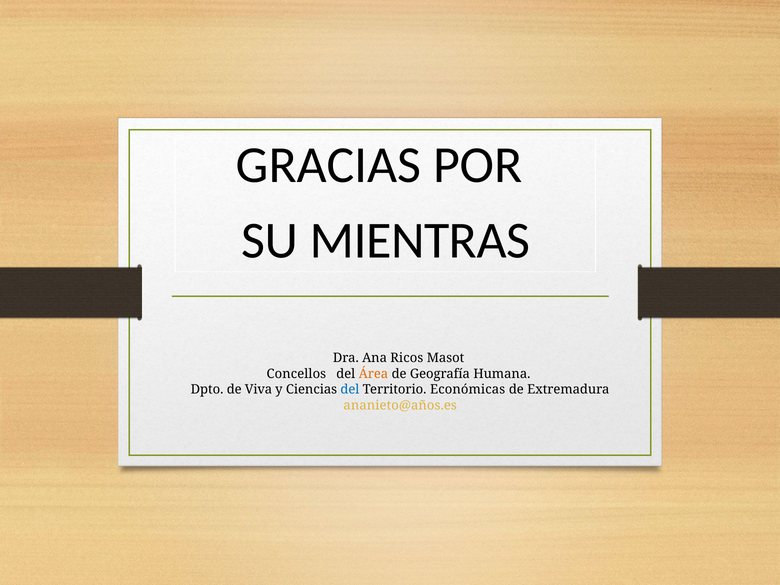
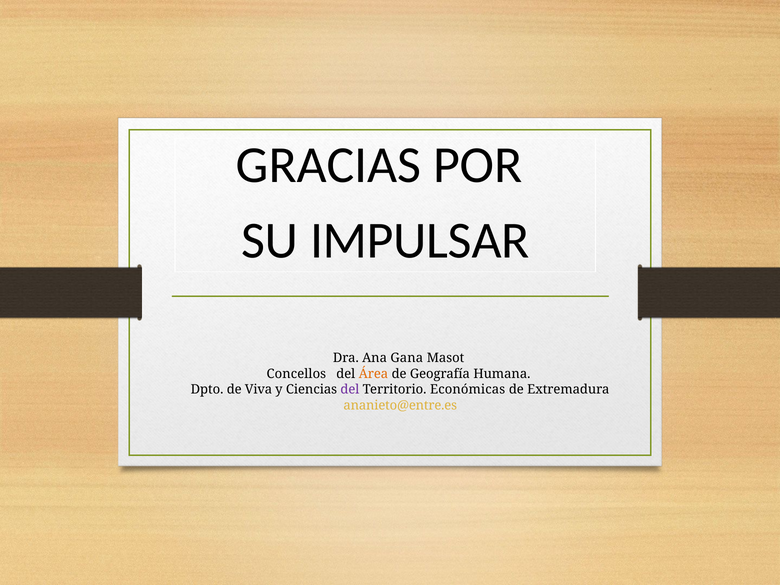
MIENTRAS: MIENTRAS -> IMPULSAR
Ricos: Ricos -> Gana
del at (350, 390) colour: blue -> purple
ananieto@años.es: ananieto@años.es -> ananieto@entre.es
